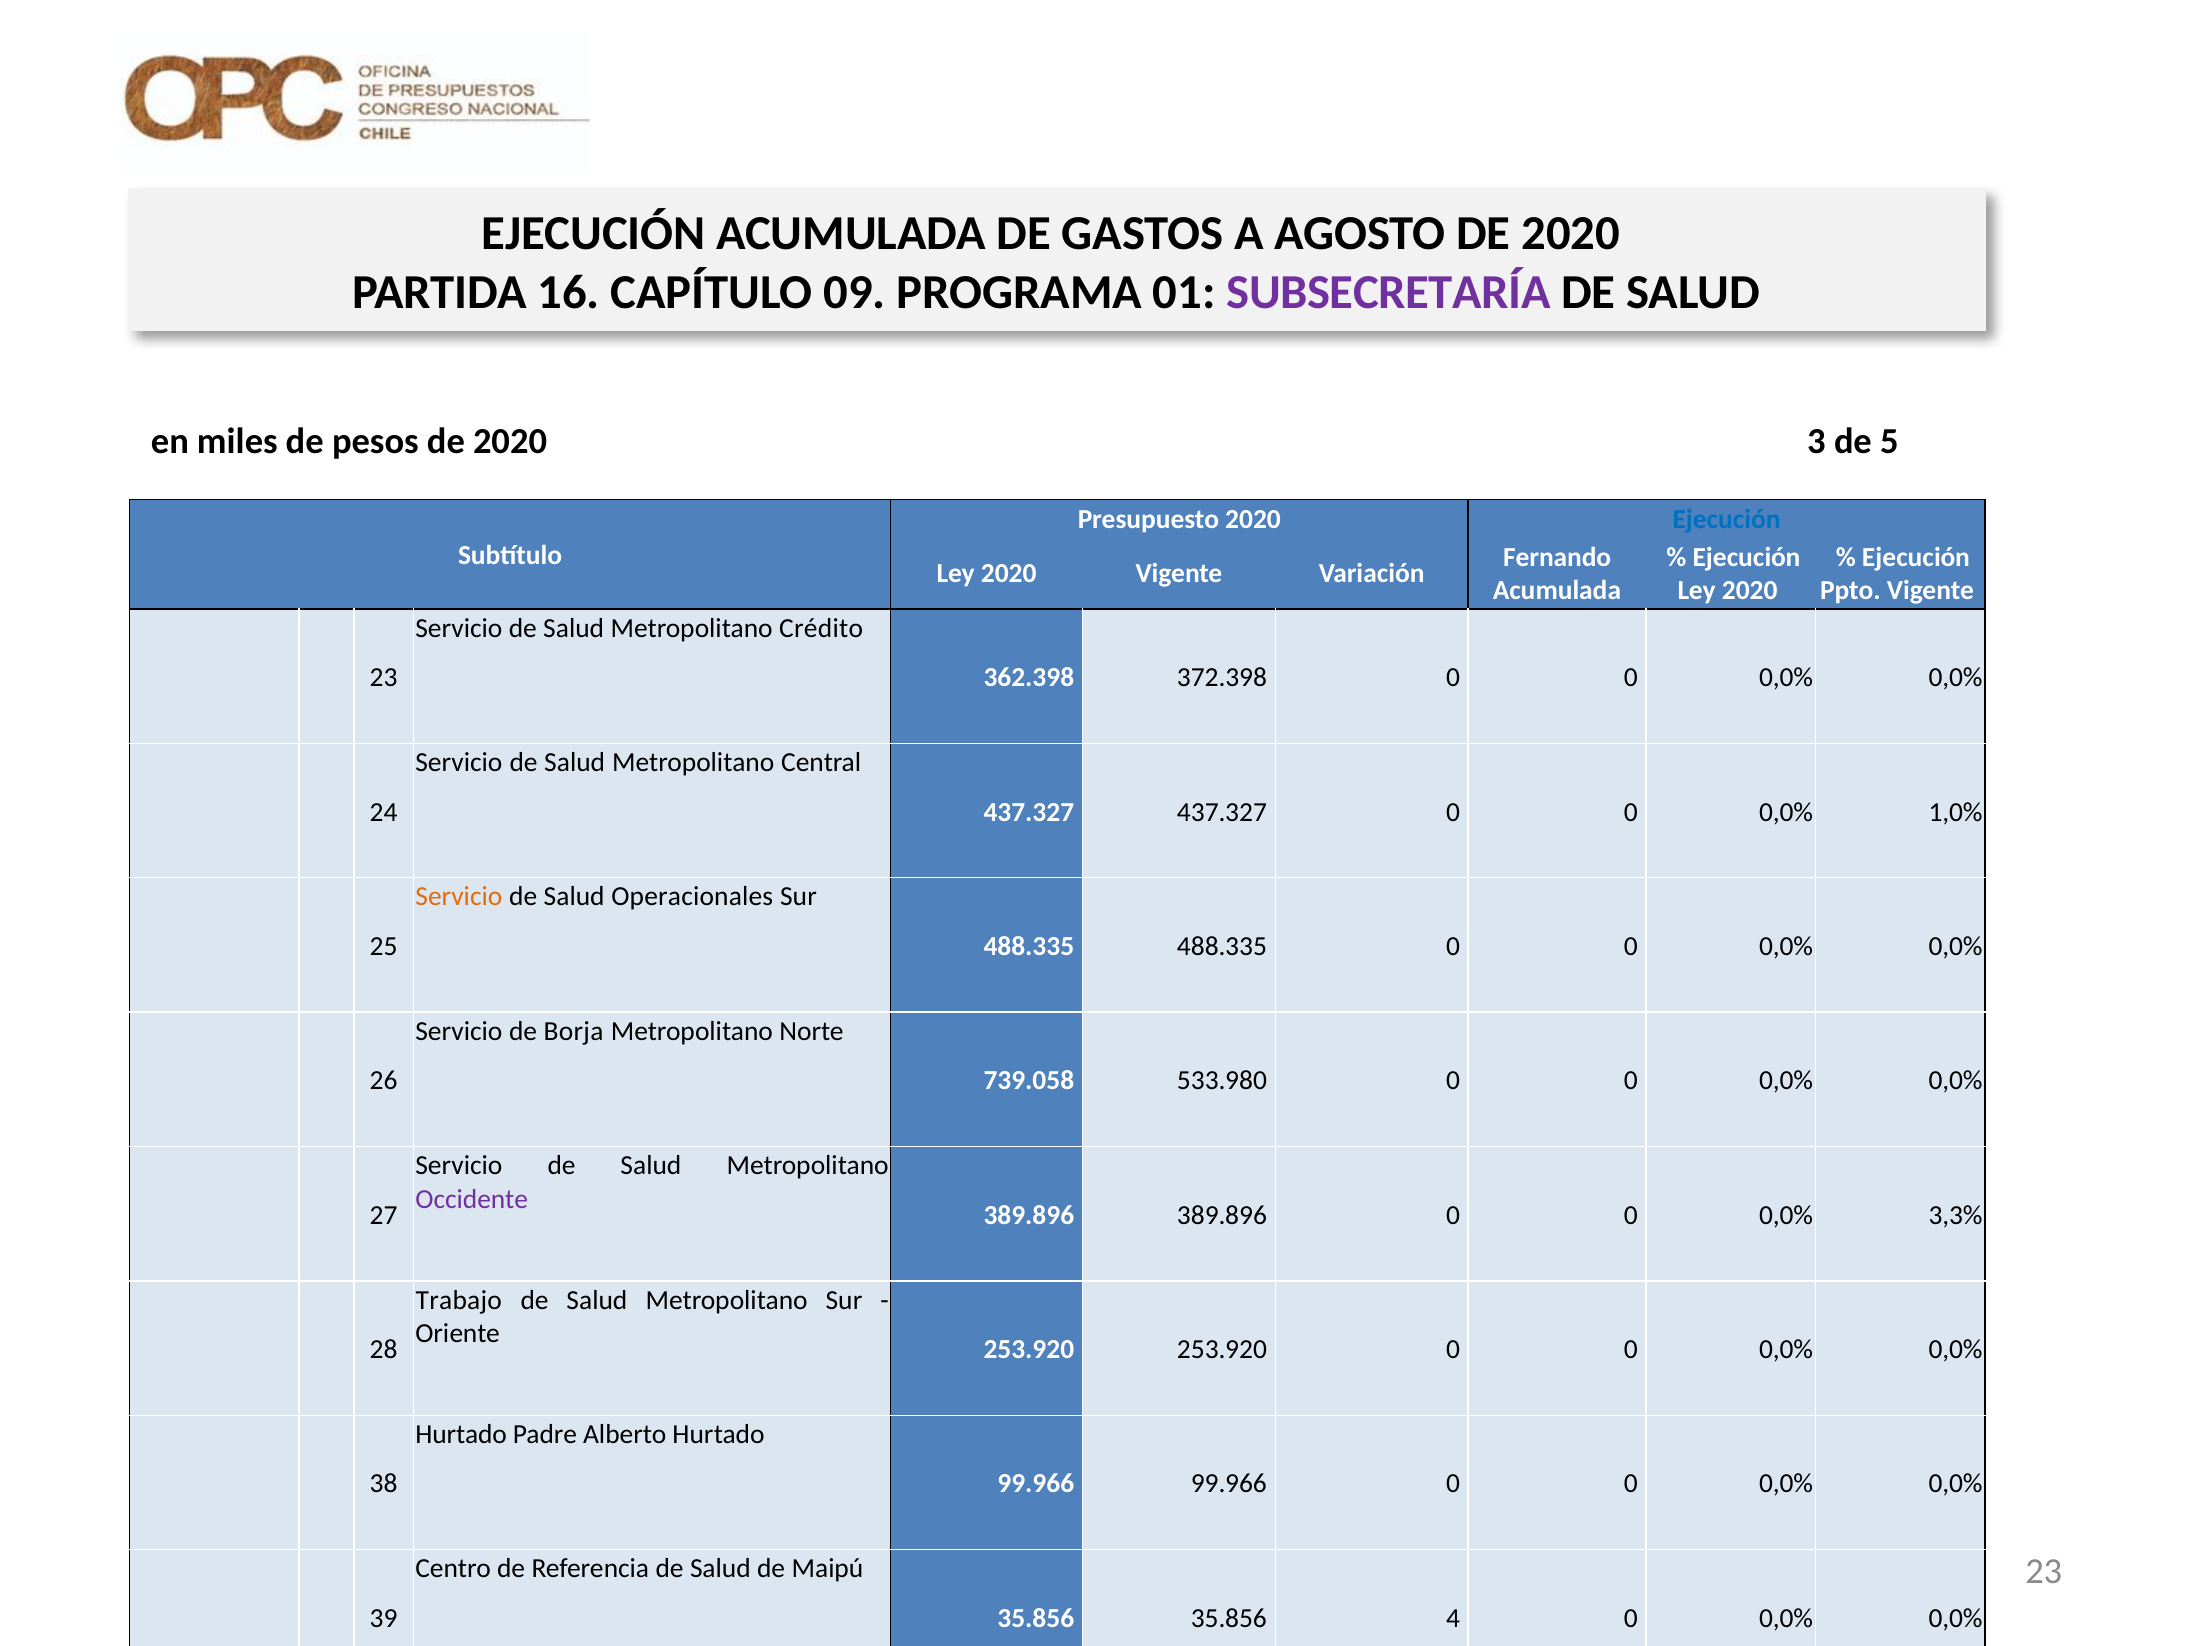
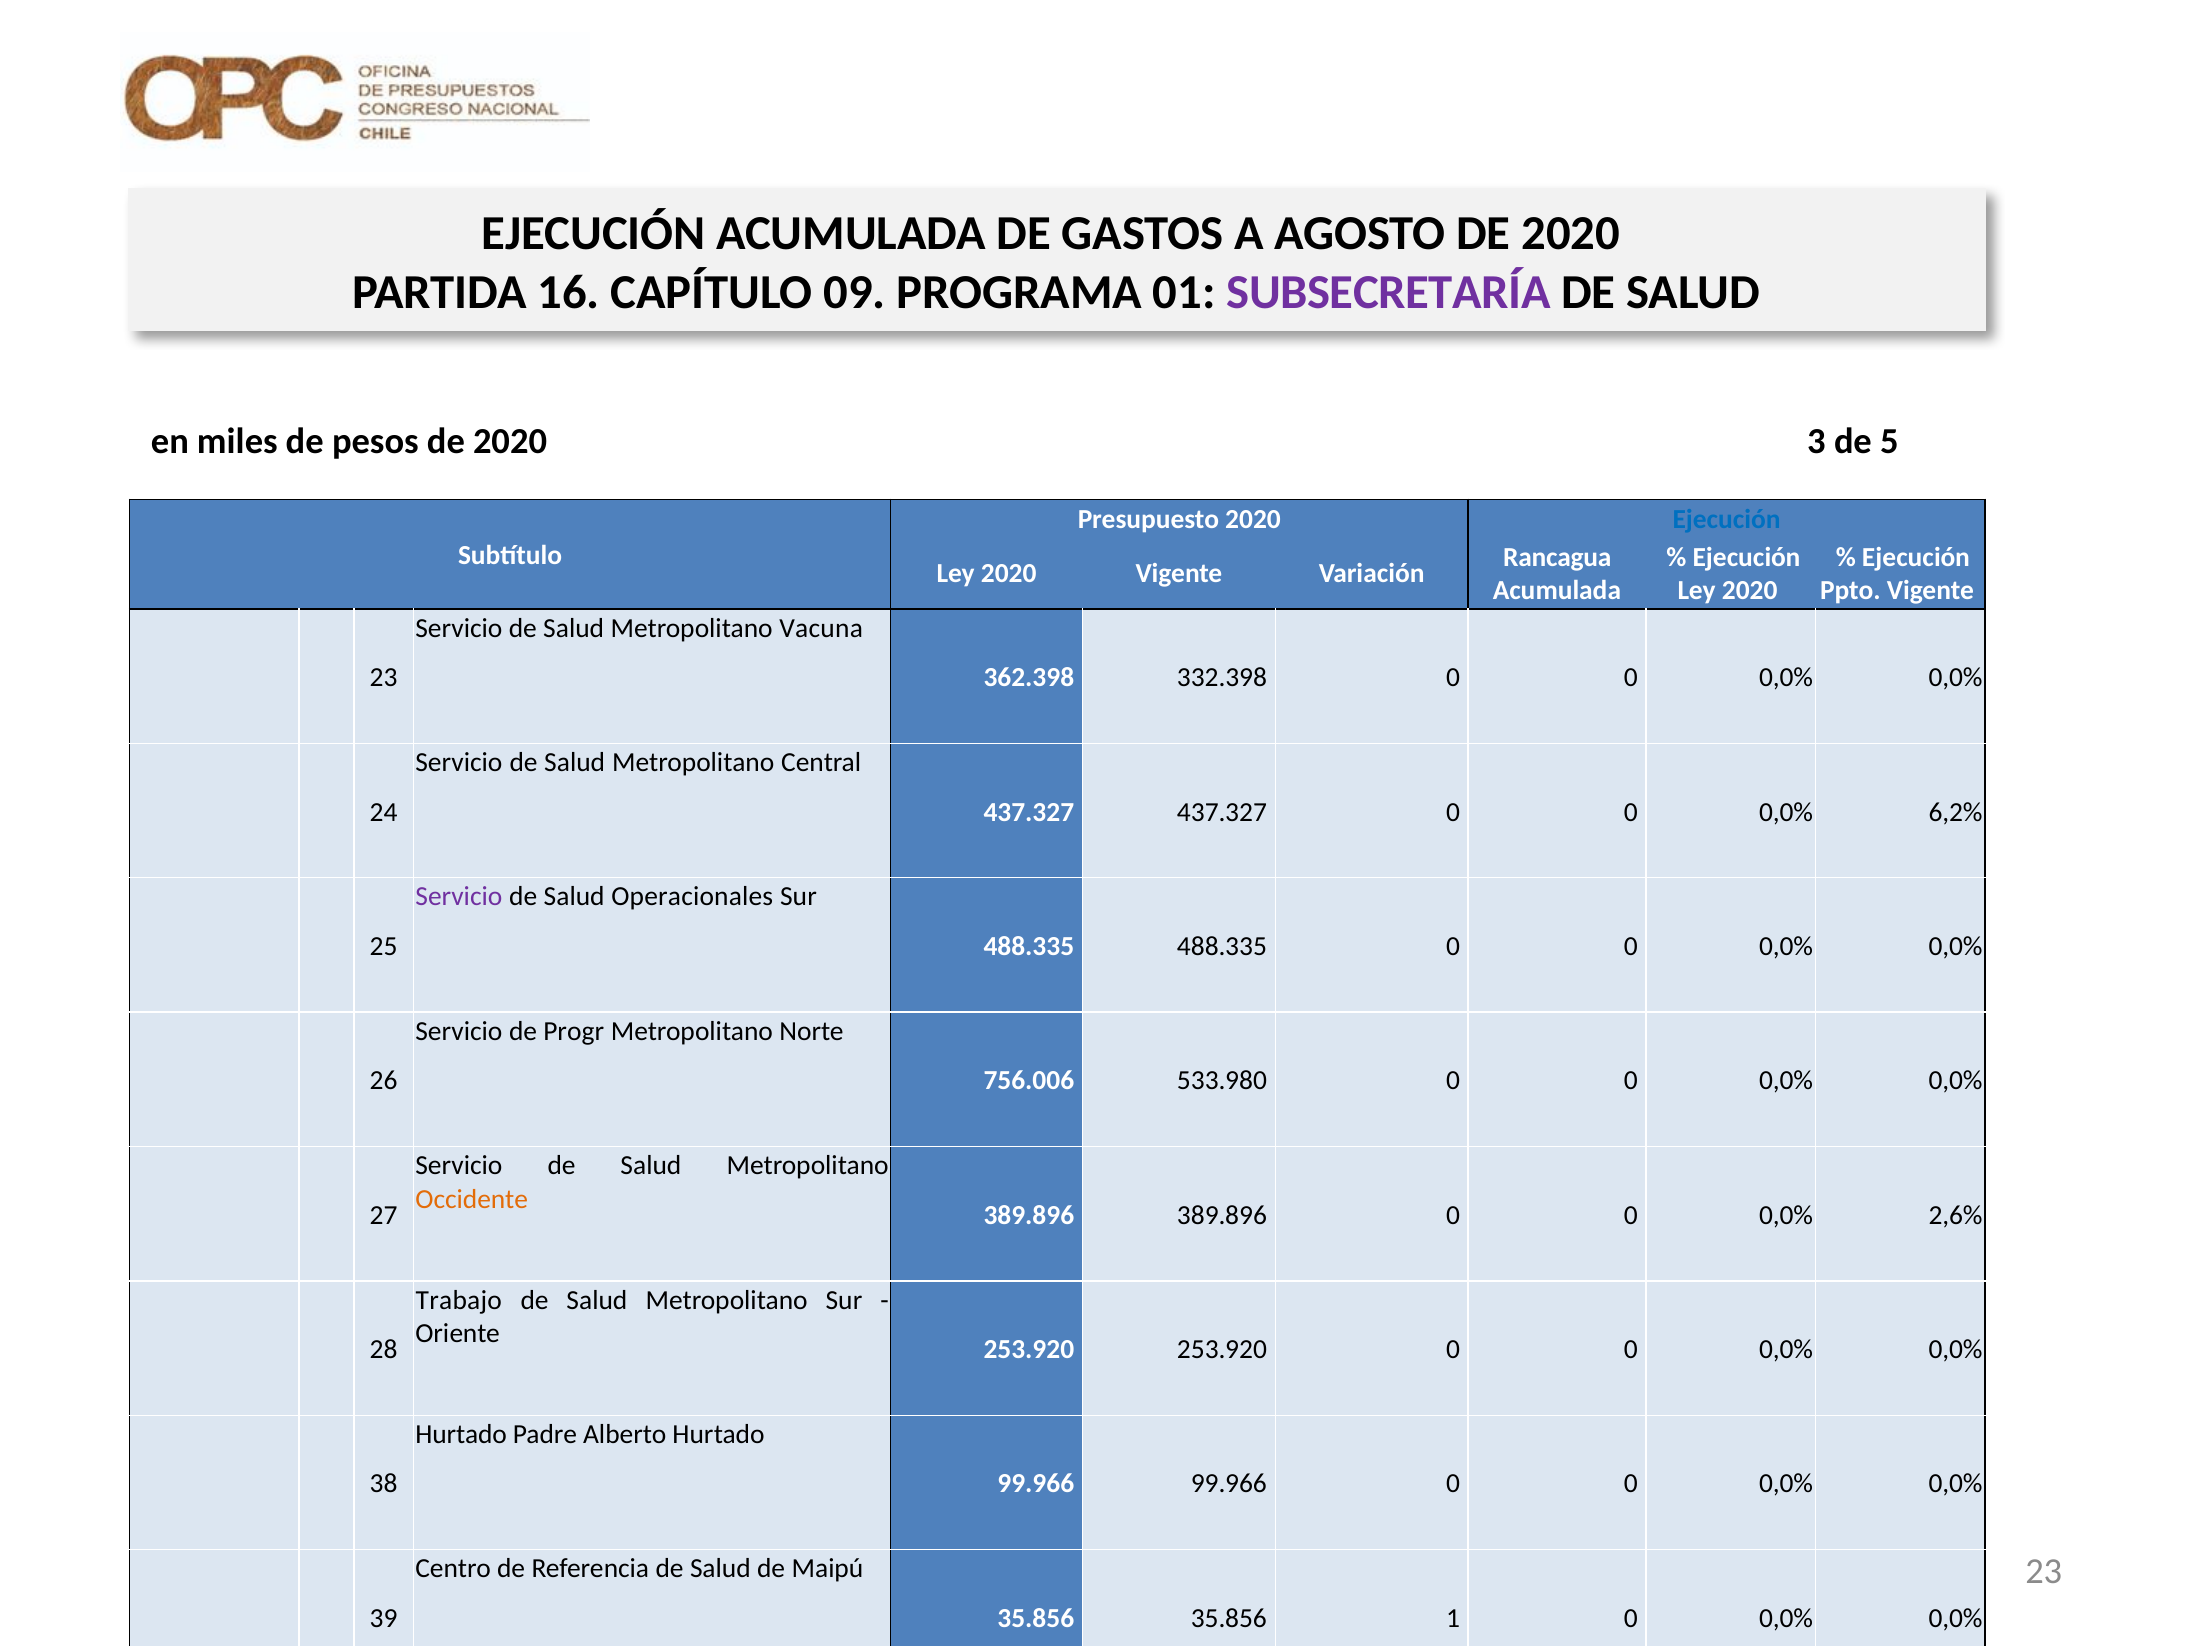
Fernando: Fernando -> Rancagua
Crédito: Crédito -> Vacuna
372.398: 372.398 -> 332.398
1,0%: 1,0% -> 6,2%
Servicio at (459, 897) colour: orange -> purple
Borja: Borja -> Progr
739.058: 739.058 -> 756.006
Occidente colour: purple -> orange
3,3%: 3,3% -> 2,6%
4: 4 -> 1
